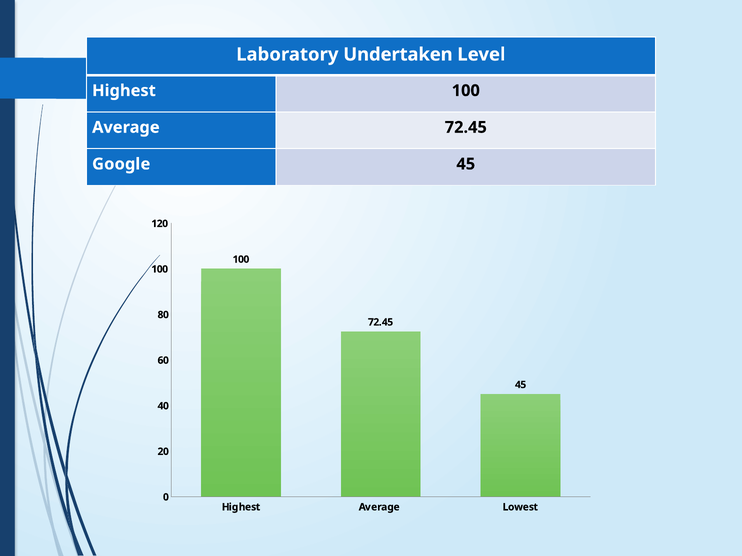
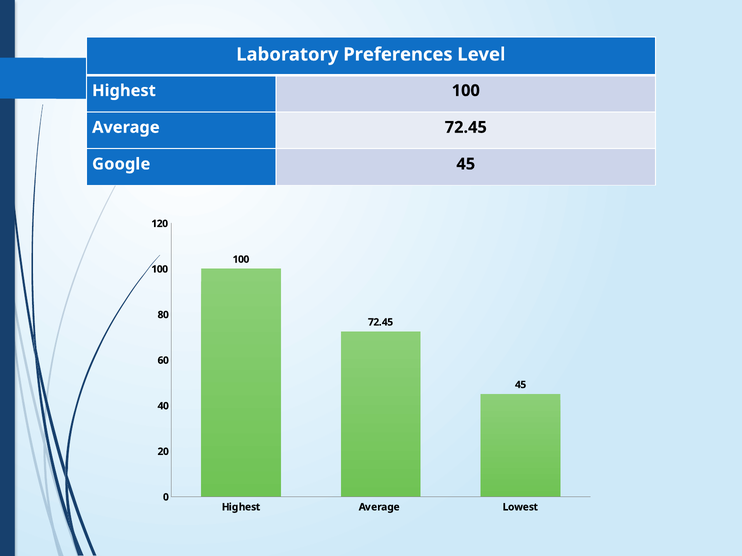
Undertaken: Undertaken -> Preferences
